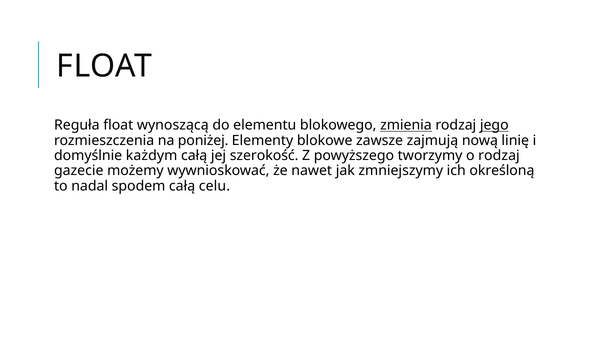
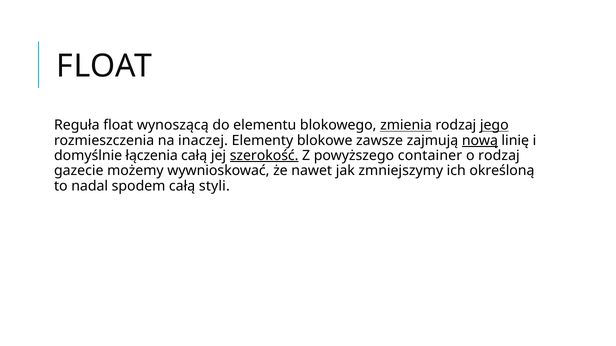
poniżej: poniżej -> inaczej
nową underline: none -> present
każdym: każdym -> łączenia
szerokość underline: none -> present
tworzymy: tworzymy -> container
celu: celu -> styli
